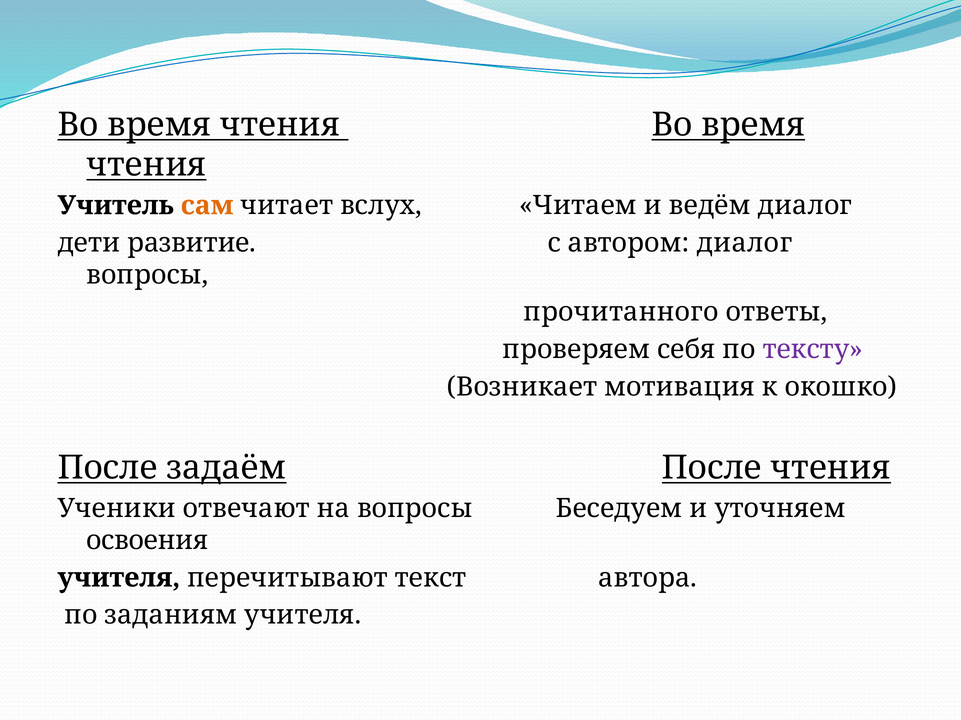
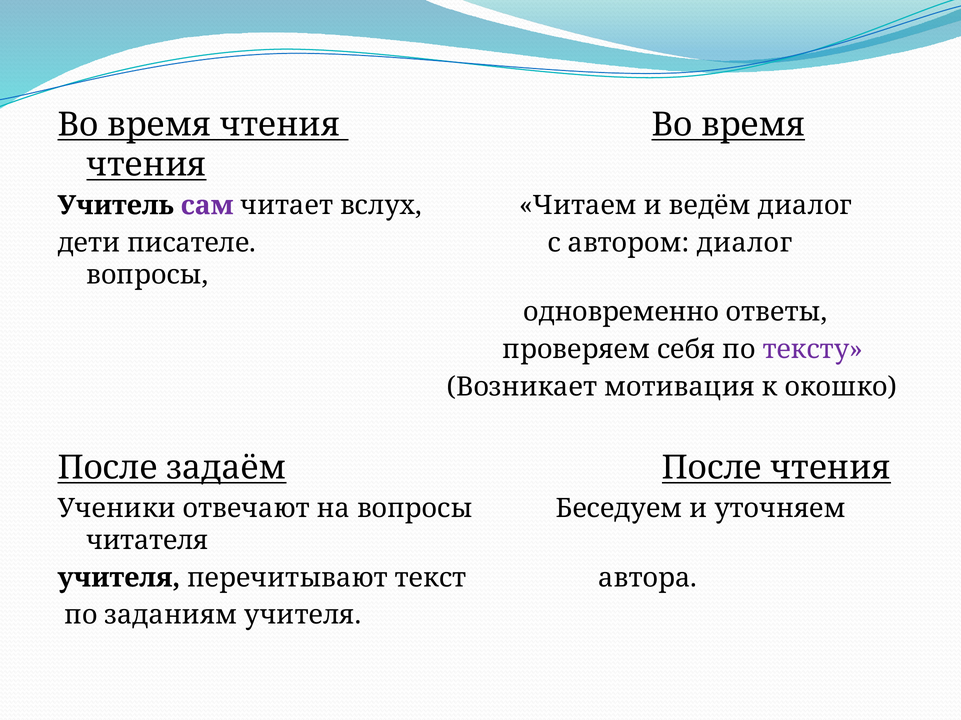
сам colour: orange -> purple
развитие: развитие -> писателе
прочитанного: прочитанного -> одновременно
освоения: освоения -> читателя
